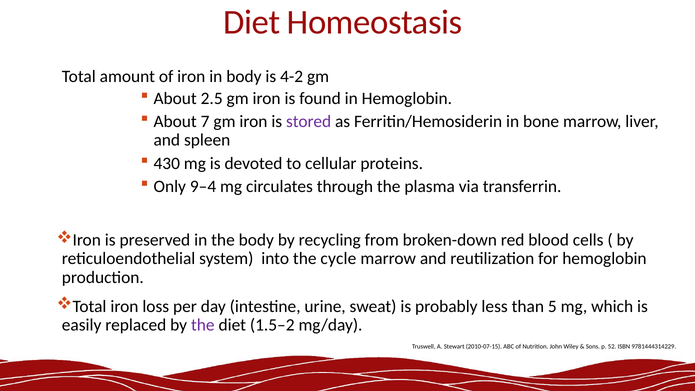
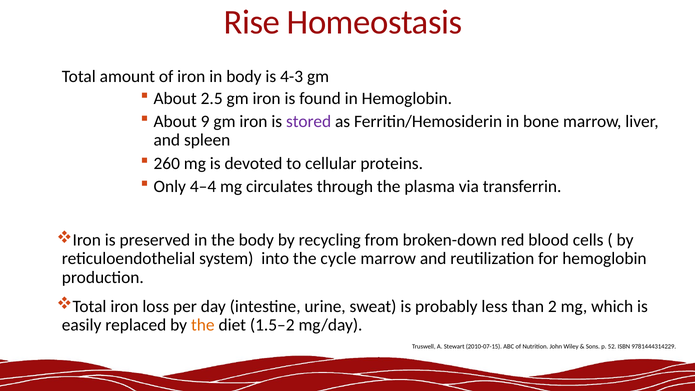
Diet at (252, 22): Diet -> Rise
4-2: 4-2 -> 4-3
7: 7 -> 9
430: 430 -> 260
9–4: 9–4 -> 4–4
5: 5 -> 2
the at (203, 325) colour: purple -> orange
